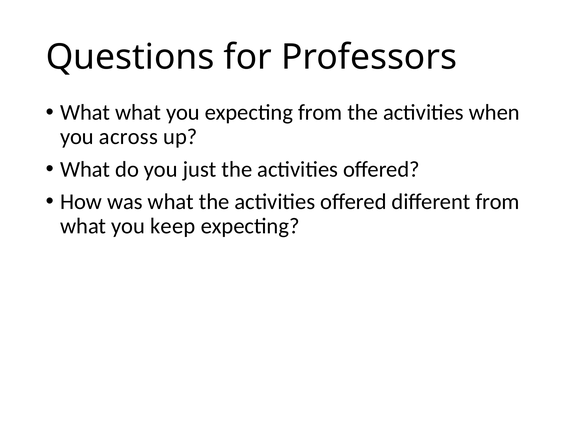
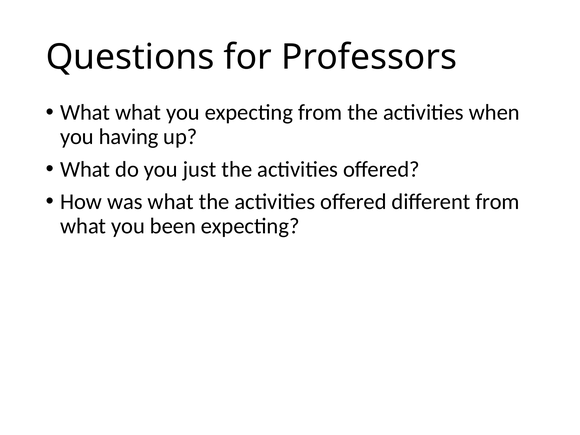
across: across -> having
keep: keep -> been
